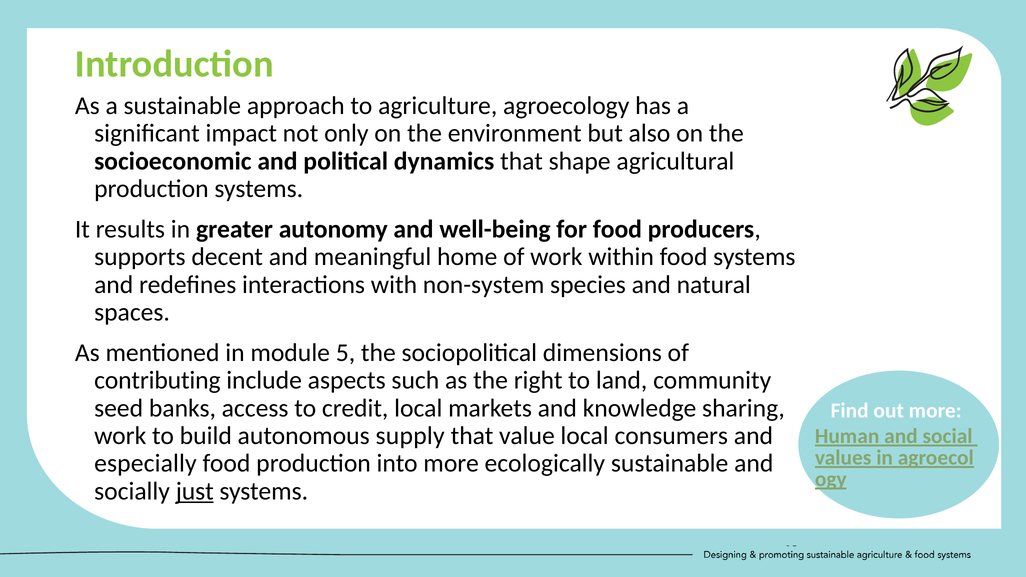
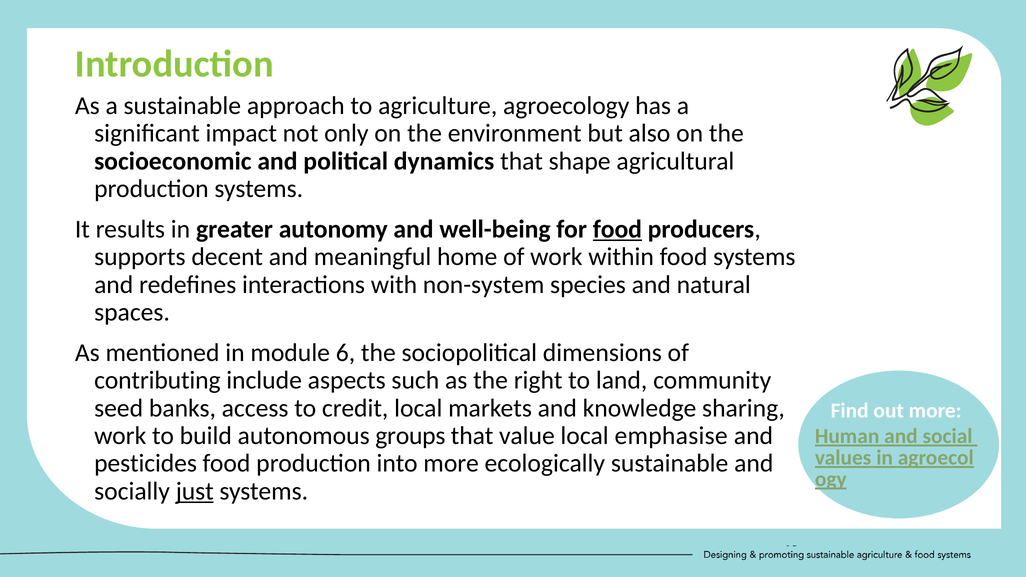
food at (617, 229) underline: none -> present
5: 5 -> 6
supply: supply -> groups
consumers: consumers -> emphasise
especially: especially -> pesticides
